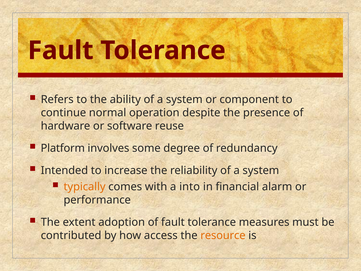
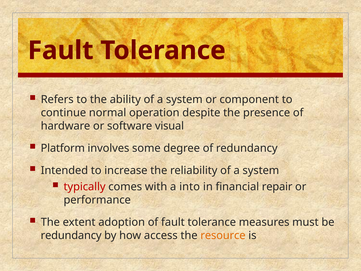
reuse: reuse -> visual
typically colour: orange -> red
alarm: alarm -> repair
contributed at (71, 235): contributed -> redundancy
